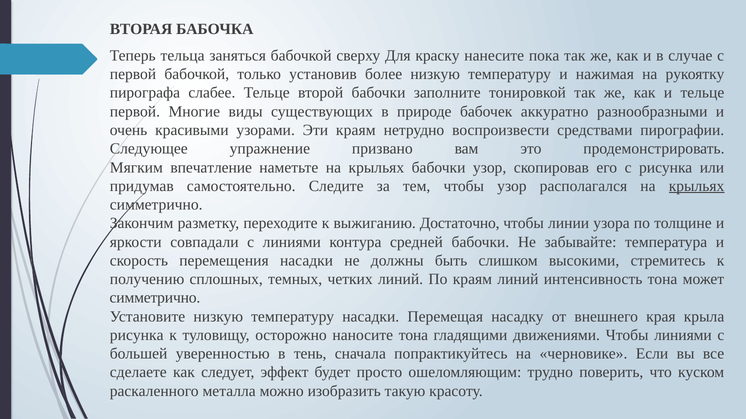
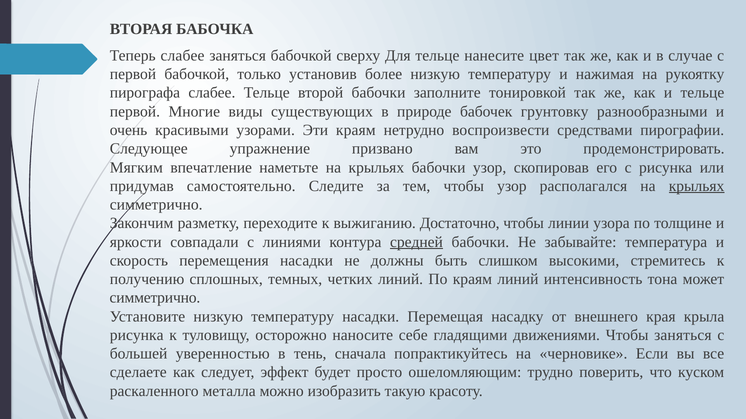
Теперь тельца: тельца -> слабее
Для краску: краску -> тельце
пока: пока -> цвет
аккуратно: аккуратно -> грунтовку
средней underline: none -> present
наносите тона: тона -> себе
Чтобы линиями: линиями -> заняться
